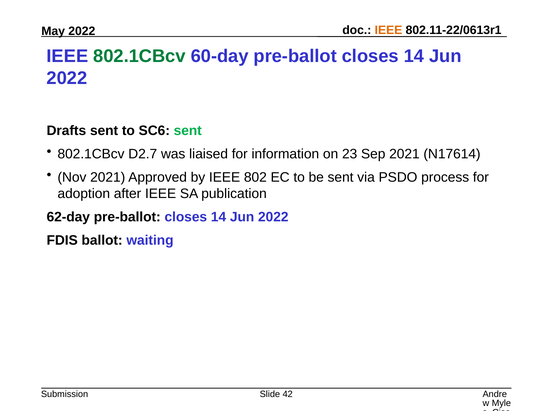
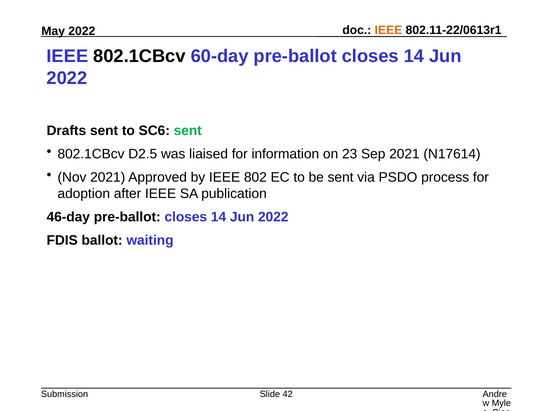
802.1CBcv at (139, 56) colour: green -> black
D2.7: D2.7 -> D2.5
62-day: 62-day -> 46-day
